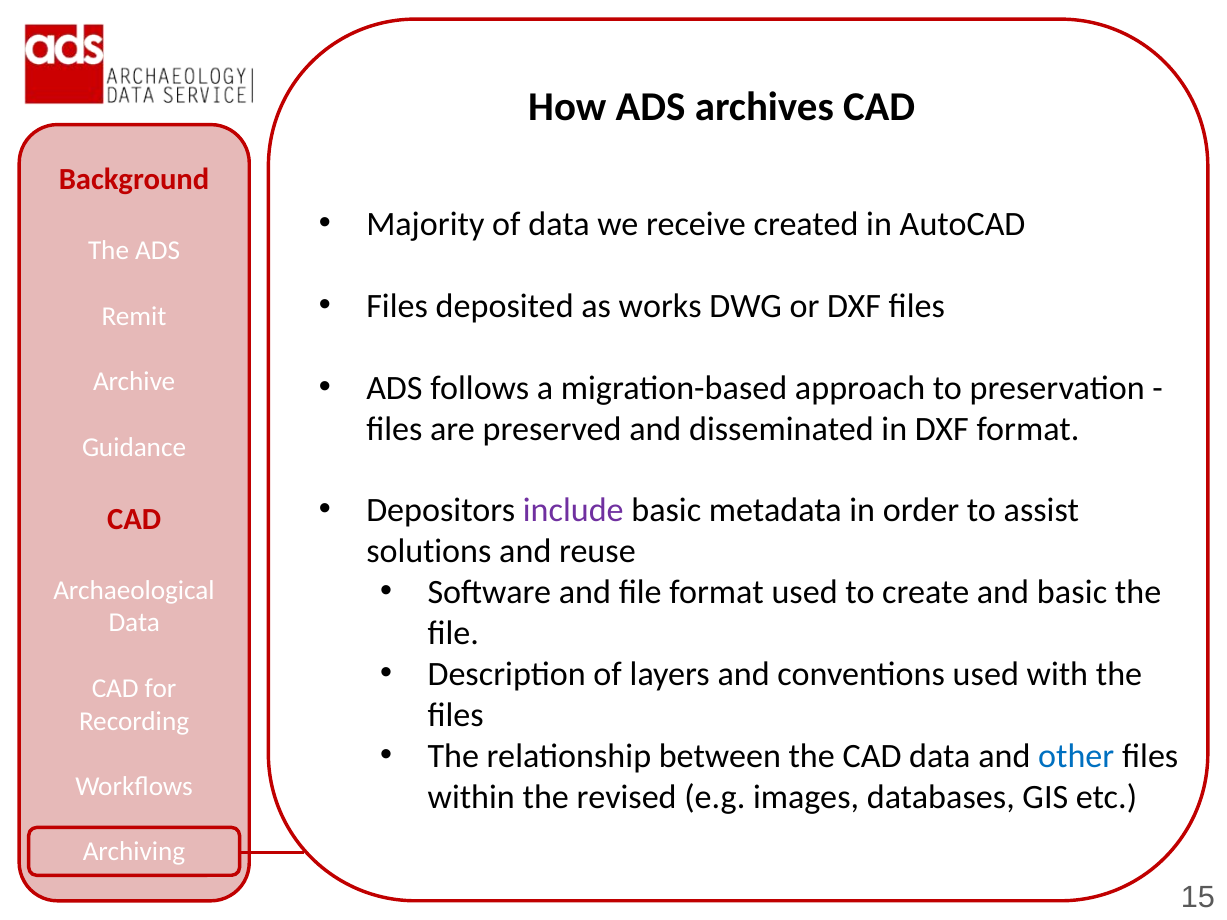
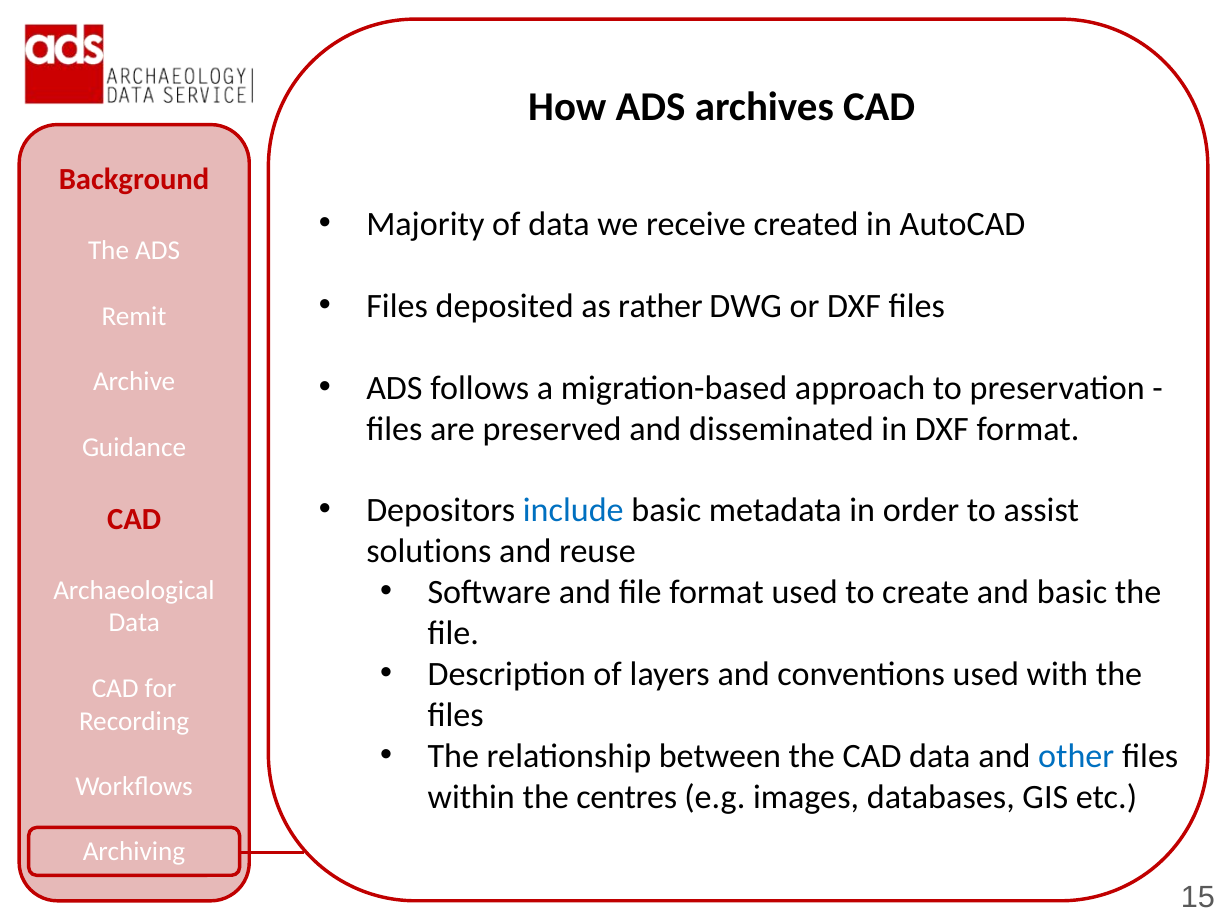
works: works -> rather
include colour: purple -> blue
revised: revised -> centres
